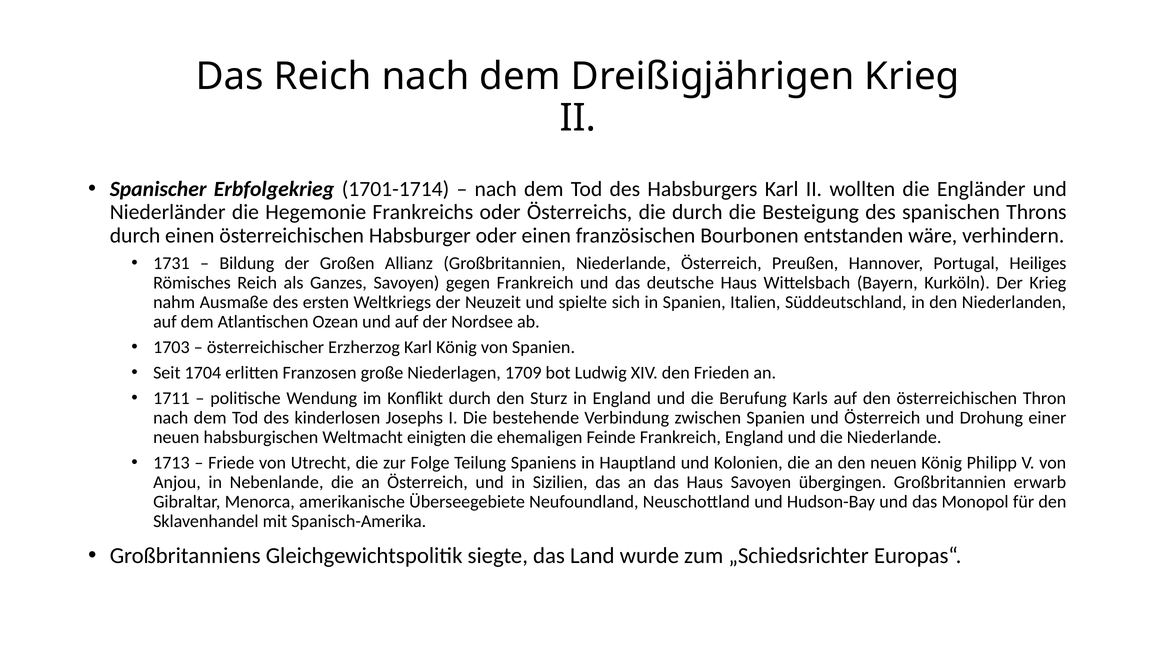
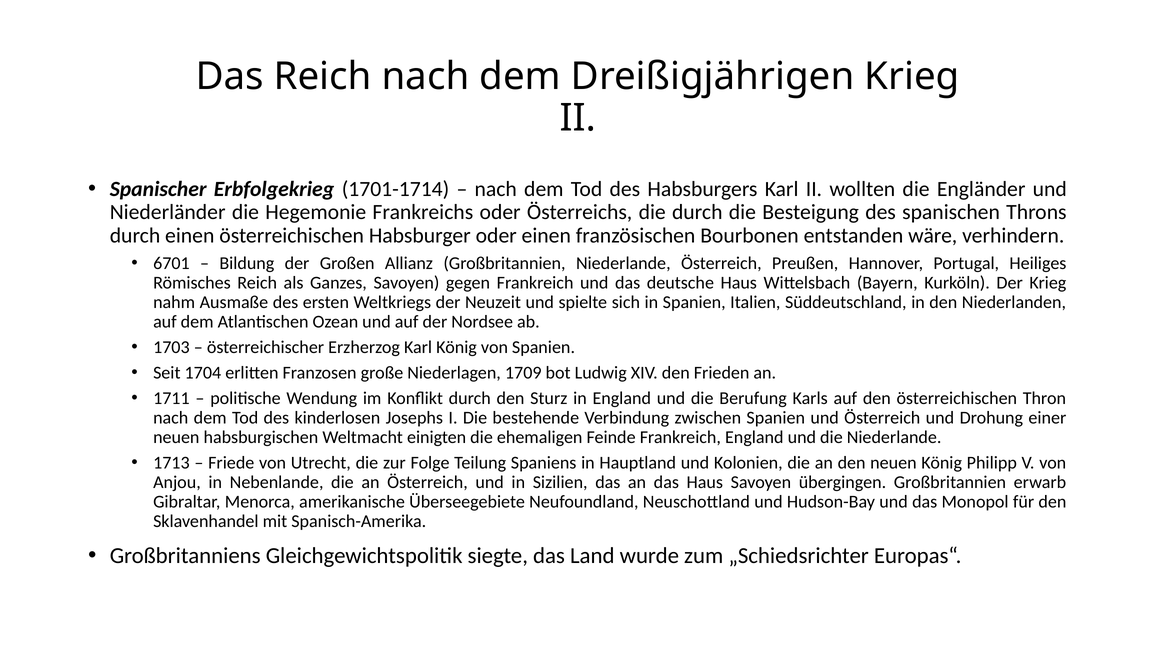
1731: 1731 -> 6701
